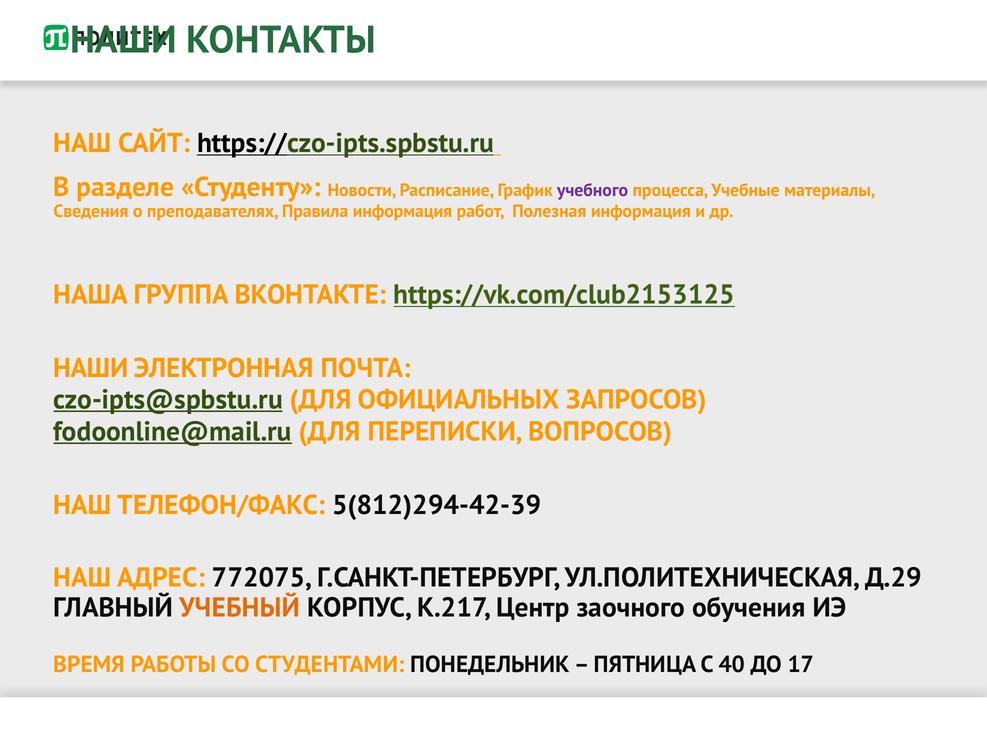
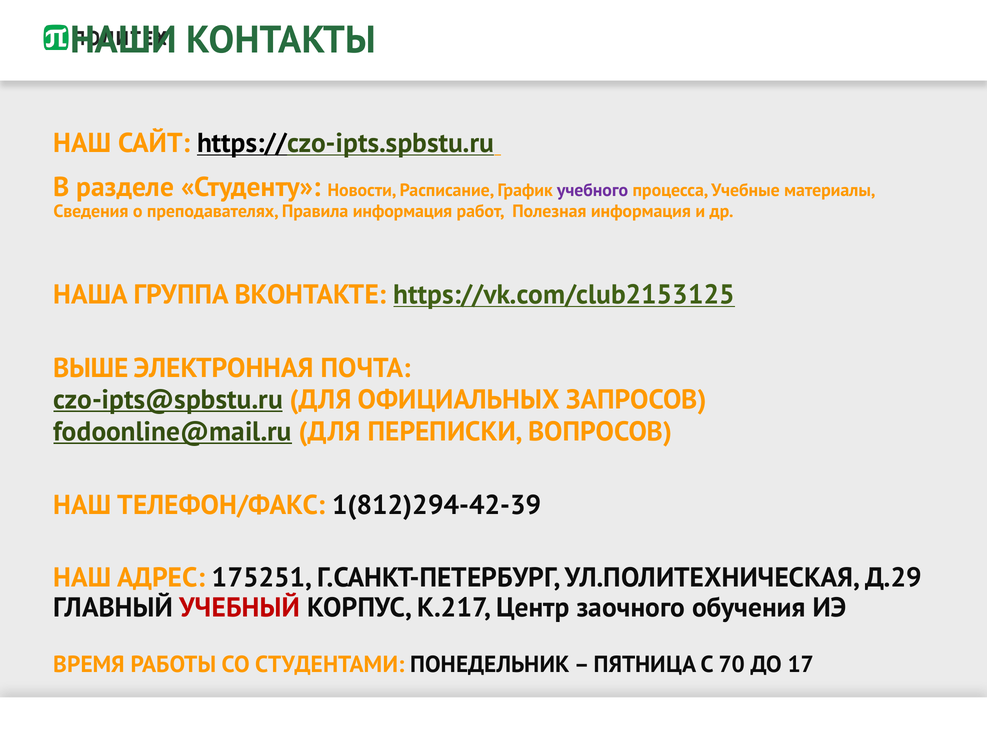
НАШИ at (91, 368): НАШИ -> ВЫШЕ
5(812)294-42-39: 5(812)294-42-39 -> 1(812)294-42-39
772075: 772075 -> 175251
УЧЕБНЫЙ colour: orange -> red
40: 40 -> 70
